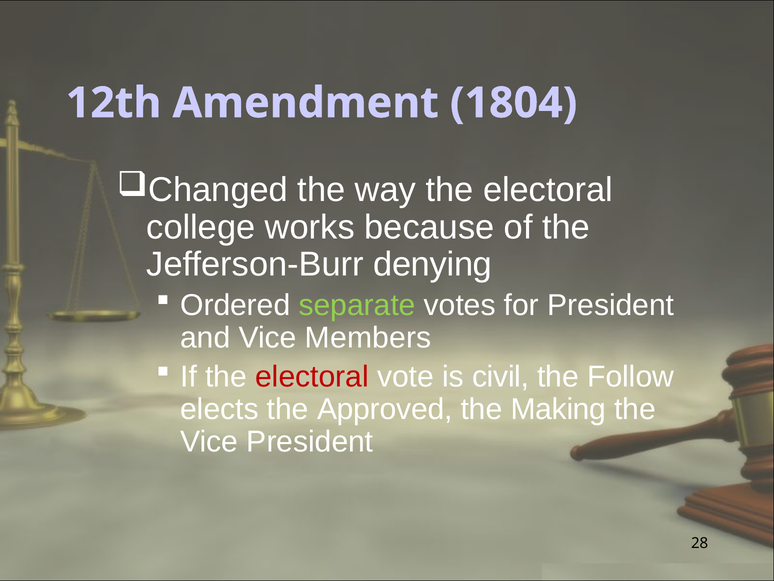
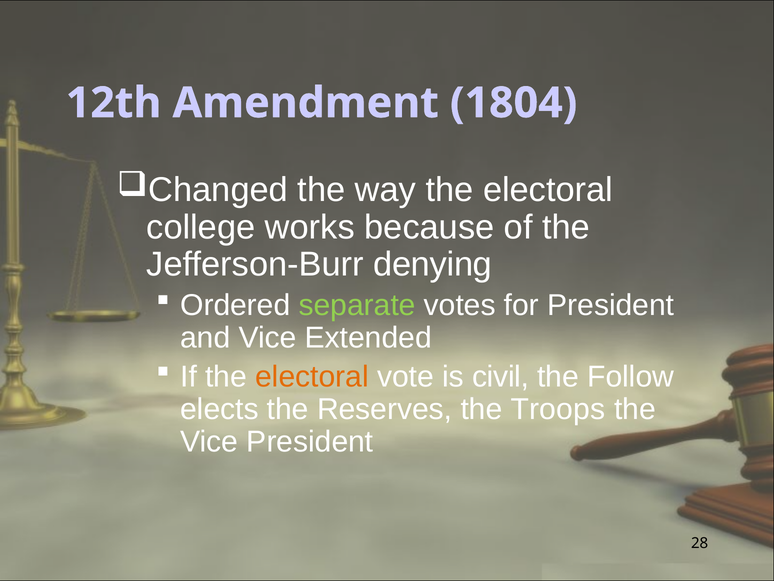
Members: Members -> Extended
electoral at (312, 376) colour: red -> orange
Approved: Approved -> Reserves
Making: Making -> Troops
